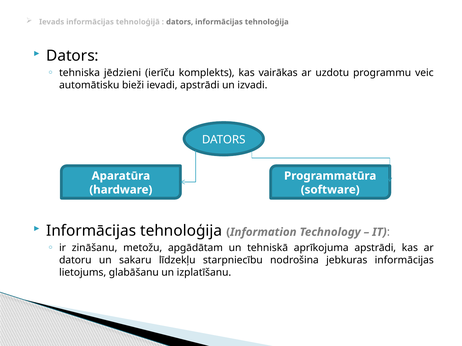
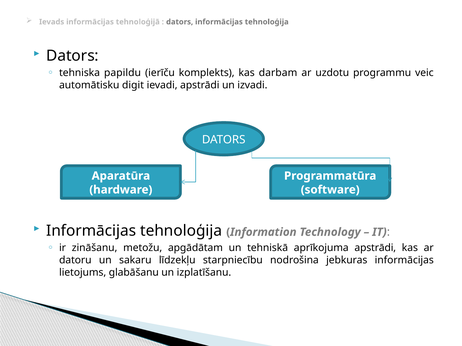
jēdzieni: jēdzieni -> papildu
vairākas: vairākas -> darbam
bieži: bieži -> digit
